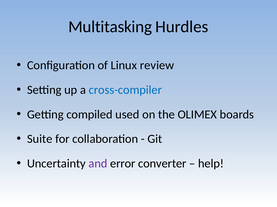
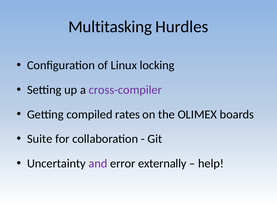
review: review -> locking
cross-compiler colour: blue -> purple
used: used -> rates
converter: converter -> externally
